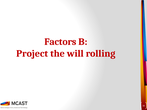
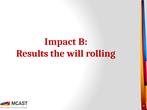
Factors: Factors -> Impact
Project: Project -> Results
